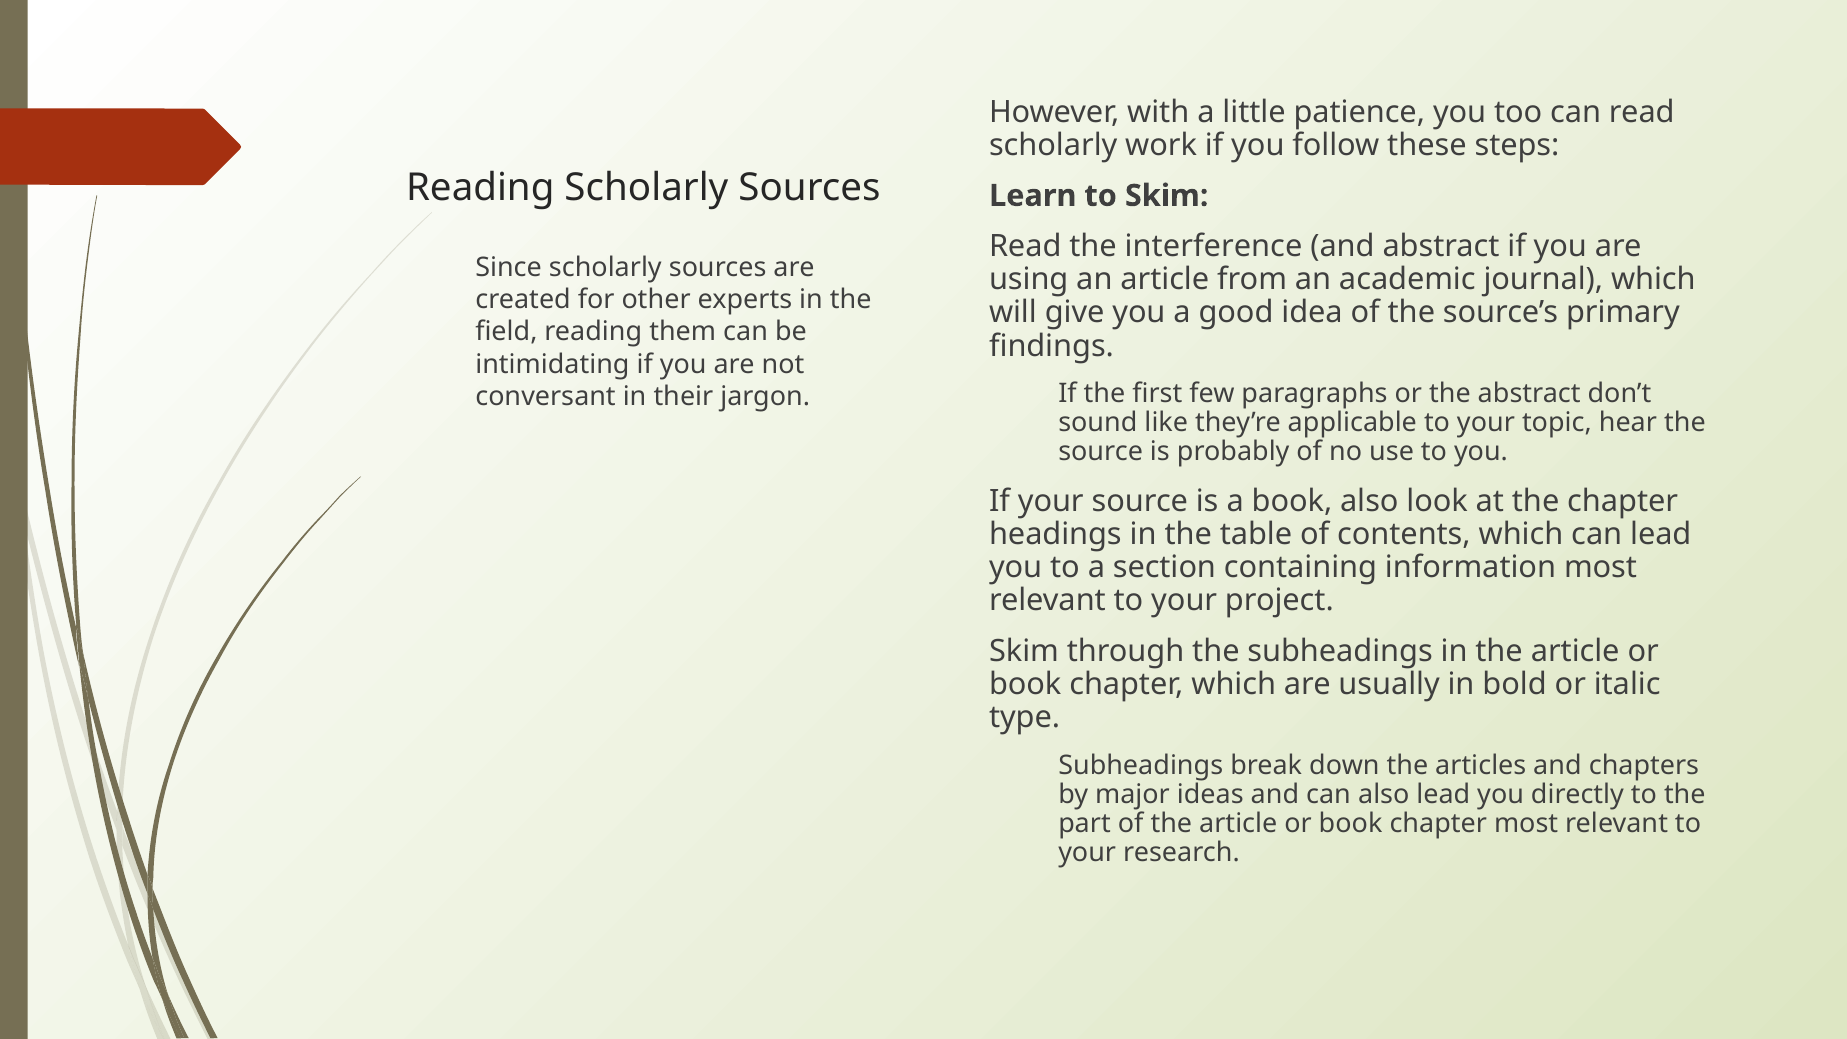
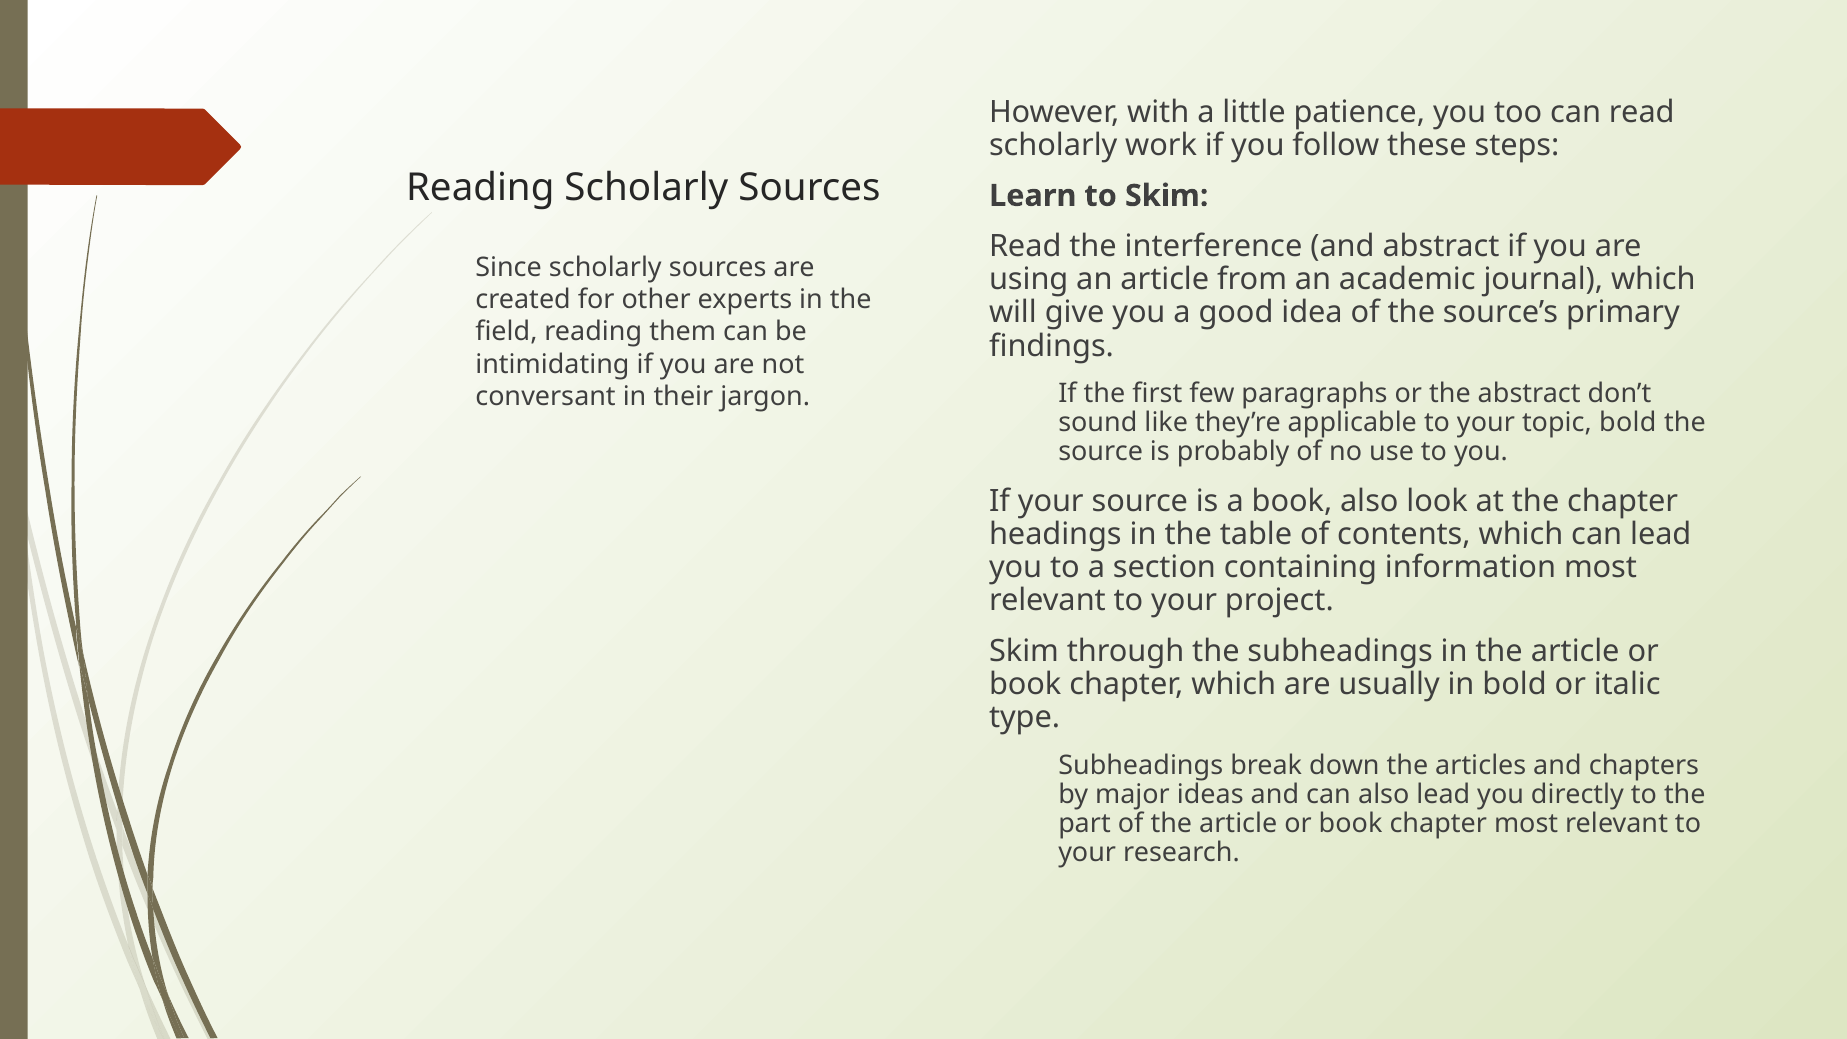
topic hear: hear -> bold
